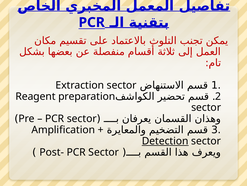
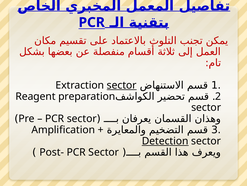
sector at (122, 85) underline: none -> present
